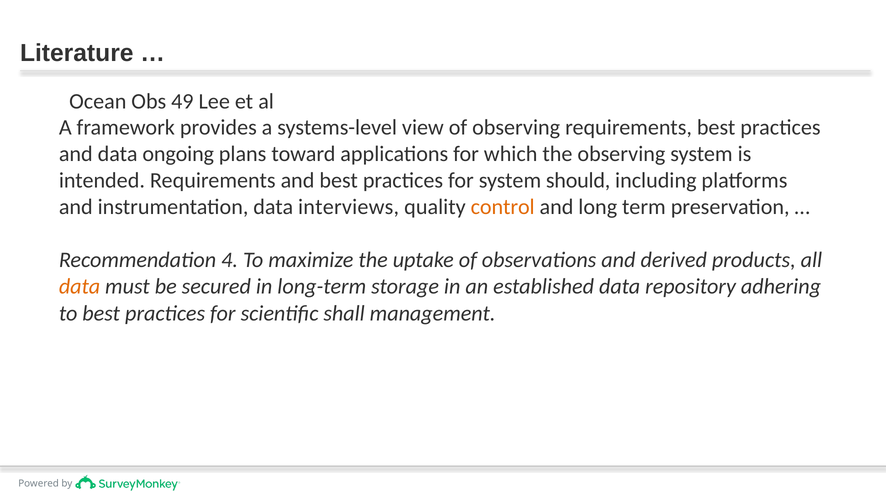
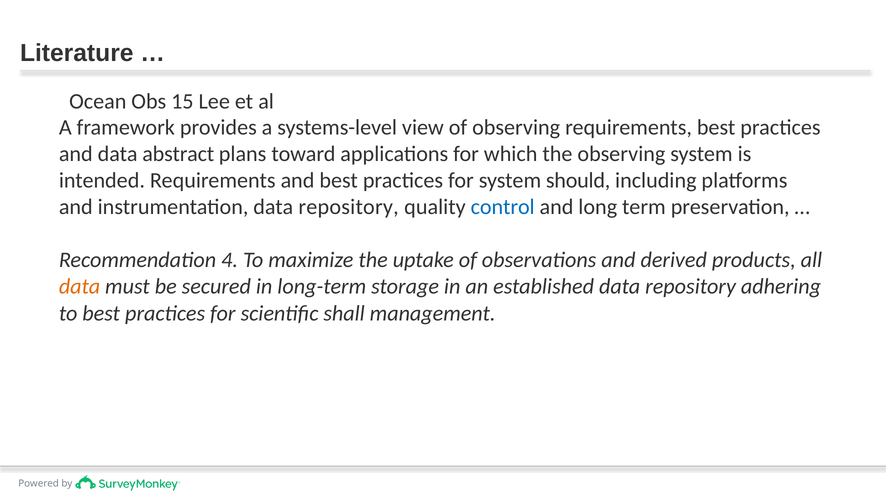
49: 49 -> 15
ongoing: ongoing -> abstract
instrumentation data interviews: interviews -> repository
control colour: orange -> blue
